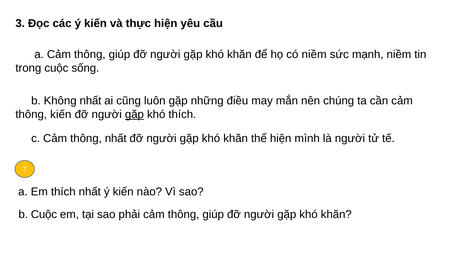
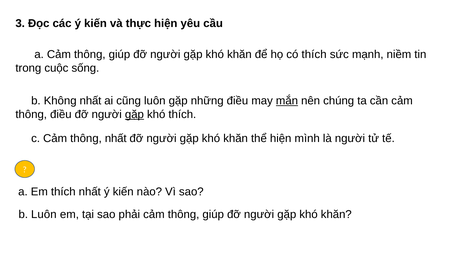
có niềm: niềm -> thích
mắn underline: none -> present
thông kiến: kiến -> điều
b Cuộc: Cuộc -> Luôn
